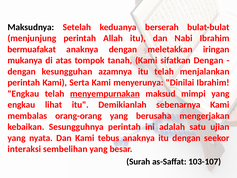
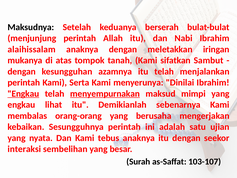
bermuafakat: bermuafakat -> alaihissalam
sifatkan Dengan: Dengan -> Sambut
Engkau at (23, 94) underline: none -> present
